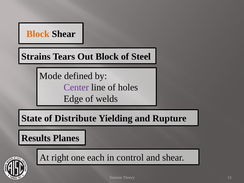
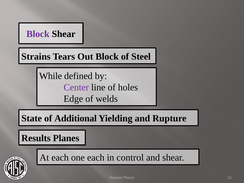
Block at (38, 34) colour: orange -> purple
Mode: Mode -> While
Distribute: Distribute -> Additional
At right: right -> each
